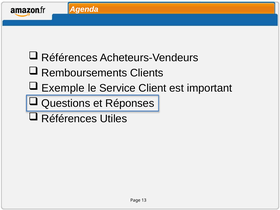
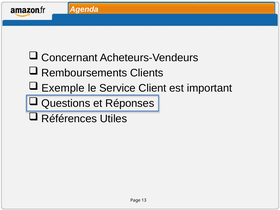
Références at (69, 58): Références -> Concernant
